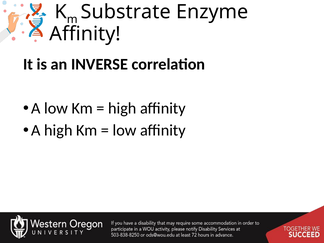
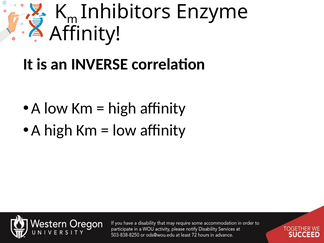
Substrate: Substrate -> Inhibitors
